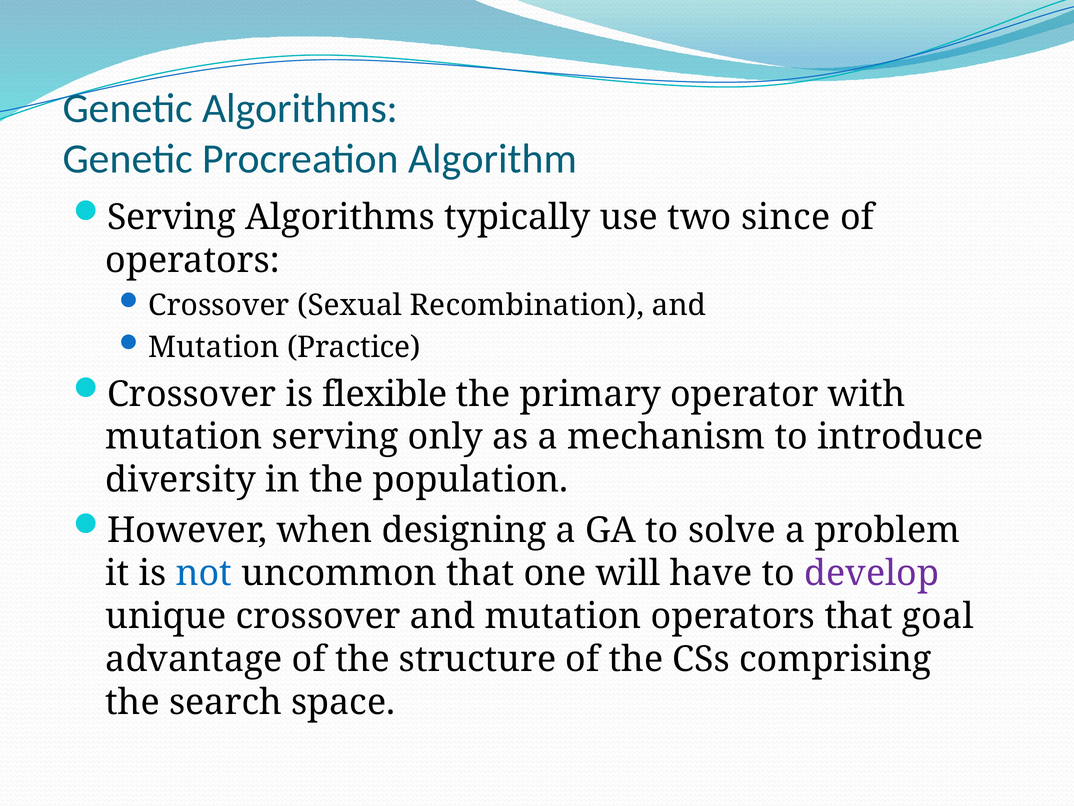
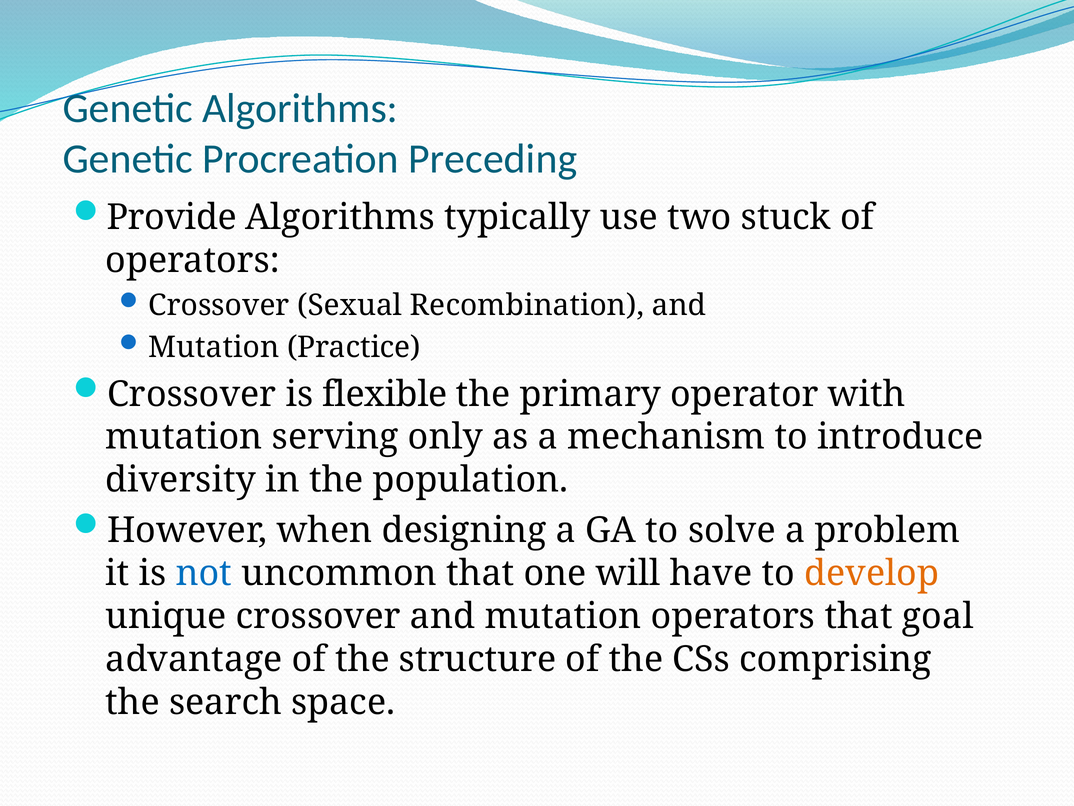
Algorithm: Algorithm -> Preceding
Serving at (172, 217): Serving -> Provide
since: since -> stuck
develop colour: purple -> orange
